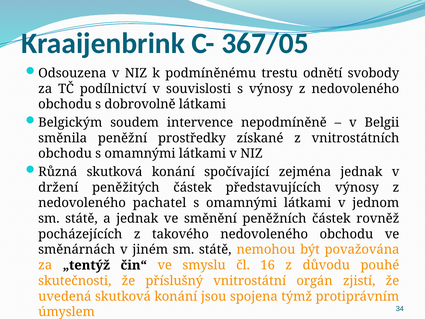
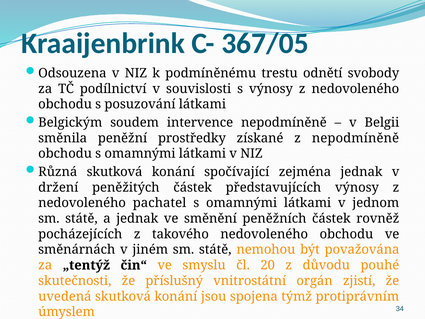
dobrovolně: dobrovolně -> posuzování
z vnitrostátních: vnitrostátních -> nepodmíněně
16: 16 -> 20
